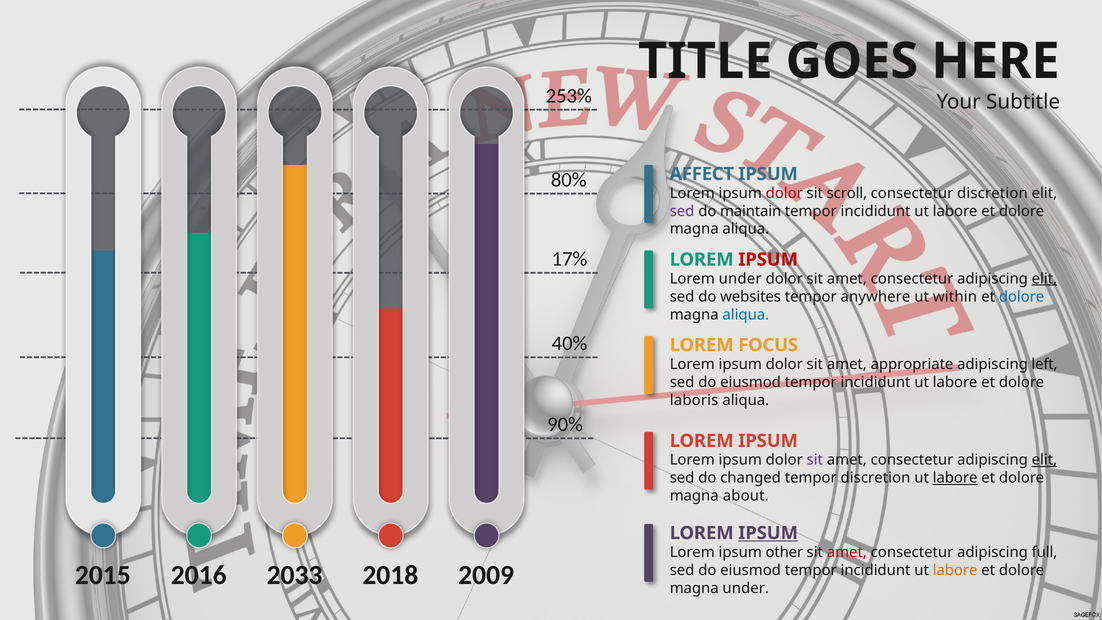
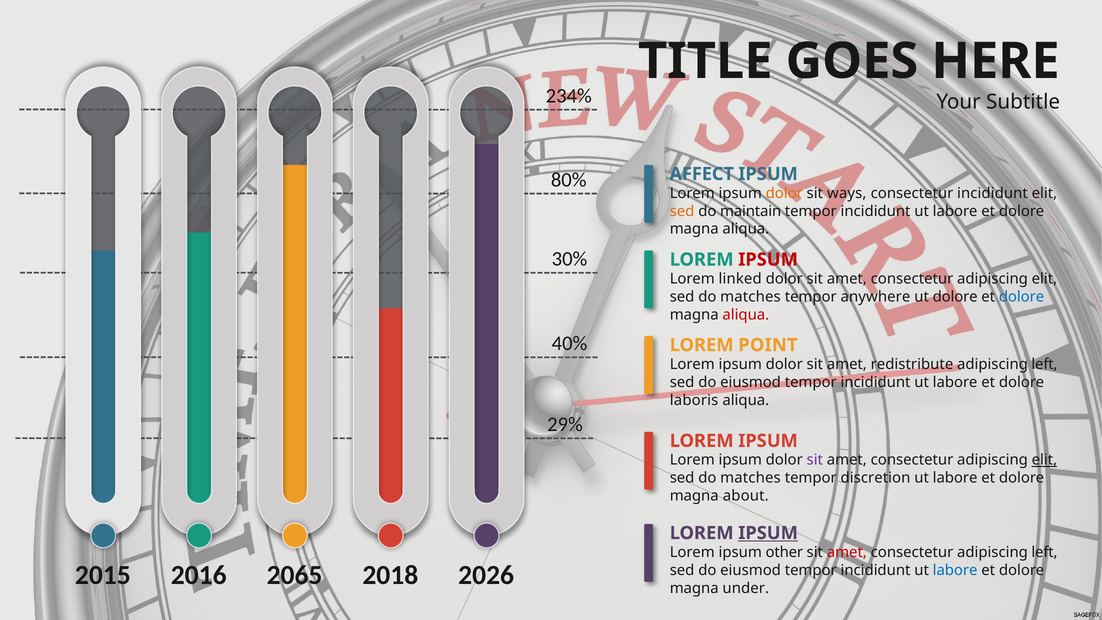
253%: 253% -> 234%
dolor at (784, 193) colour: red -> orange
scroll: scroll -> ways
consectetur discretion: discretion -> incididunt
sed at (682, 211) colour: purple -> orange
17%: 17% -> 30%
Lorem under: under -> linked
elit at (1044, 279) underline: present -> none
websites at (751, 297): websites -> matches
ut within: within -> dolore
aliqua at (746, 315) colour: blue -> red
FOCUS: FOCUS -> POINT
appropriate: appropriate -> redistribute
90%: 90% -> 29%
changed at (751, 478): changed -> matches
labore at (955, 478) underline: present -> none
consectetur adipiscing full: full -> left
2033: 2033 -> 2065
2009: 2009 -> 2026
labore at (955, 570) colour: orange -> blue
